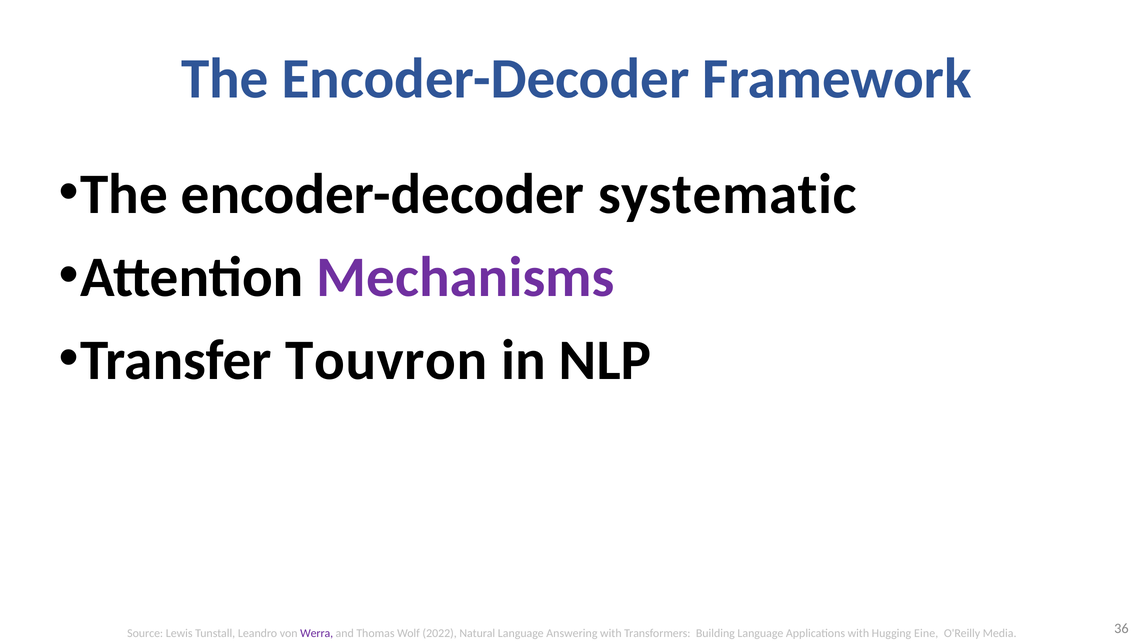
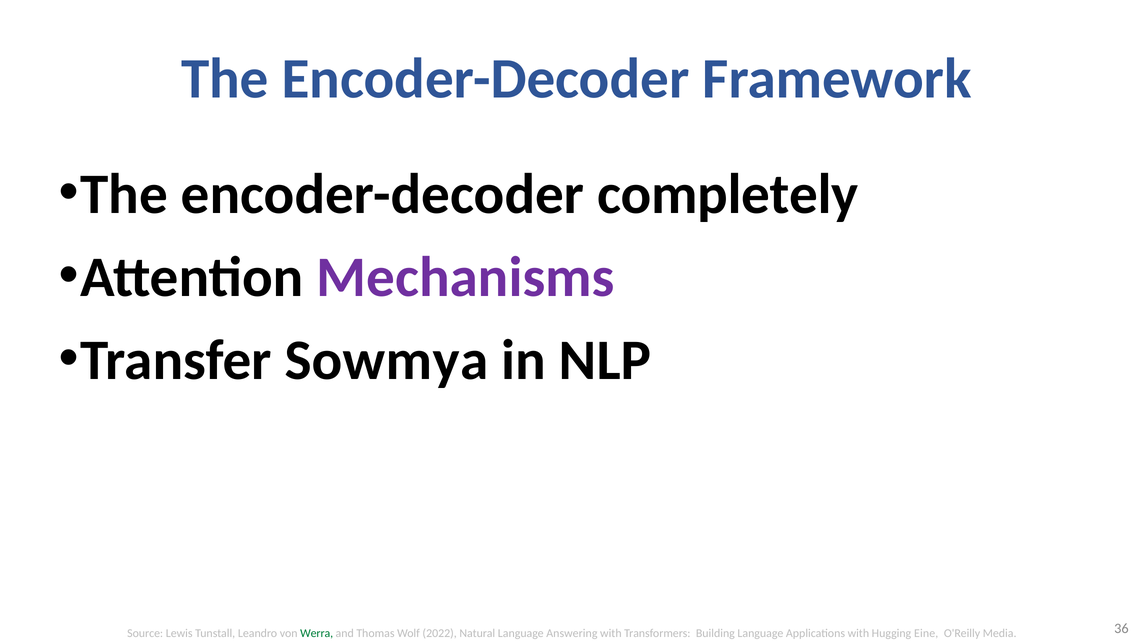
systematic: systematic -> completely
Touvron: Touvron -> Sowmya
Werra colour: purple -> green
